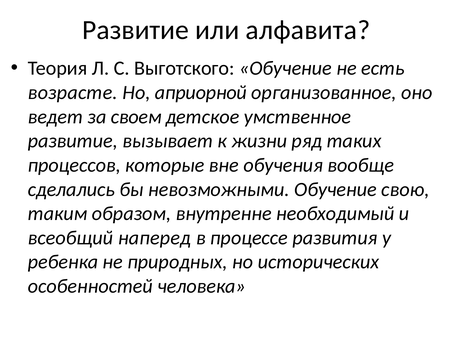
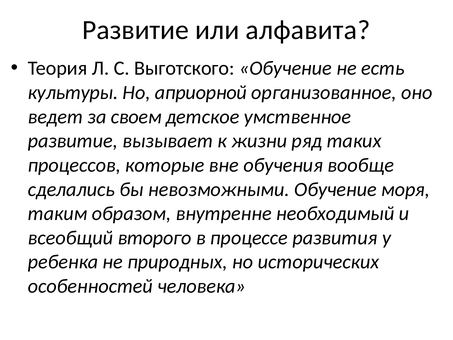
возрасте: возрасте -> культуры
свою: свою -> моря
наперед: наперед -> второго
